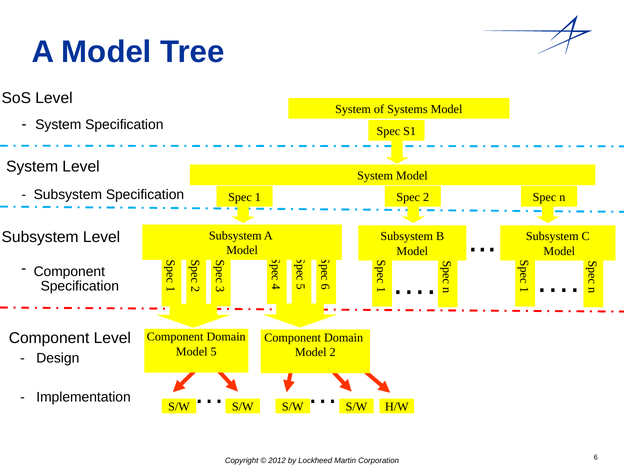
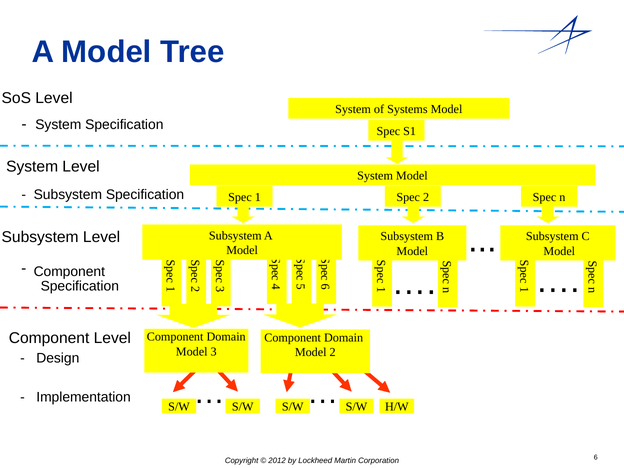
Model 5: 5 -> 3
